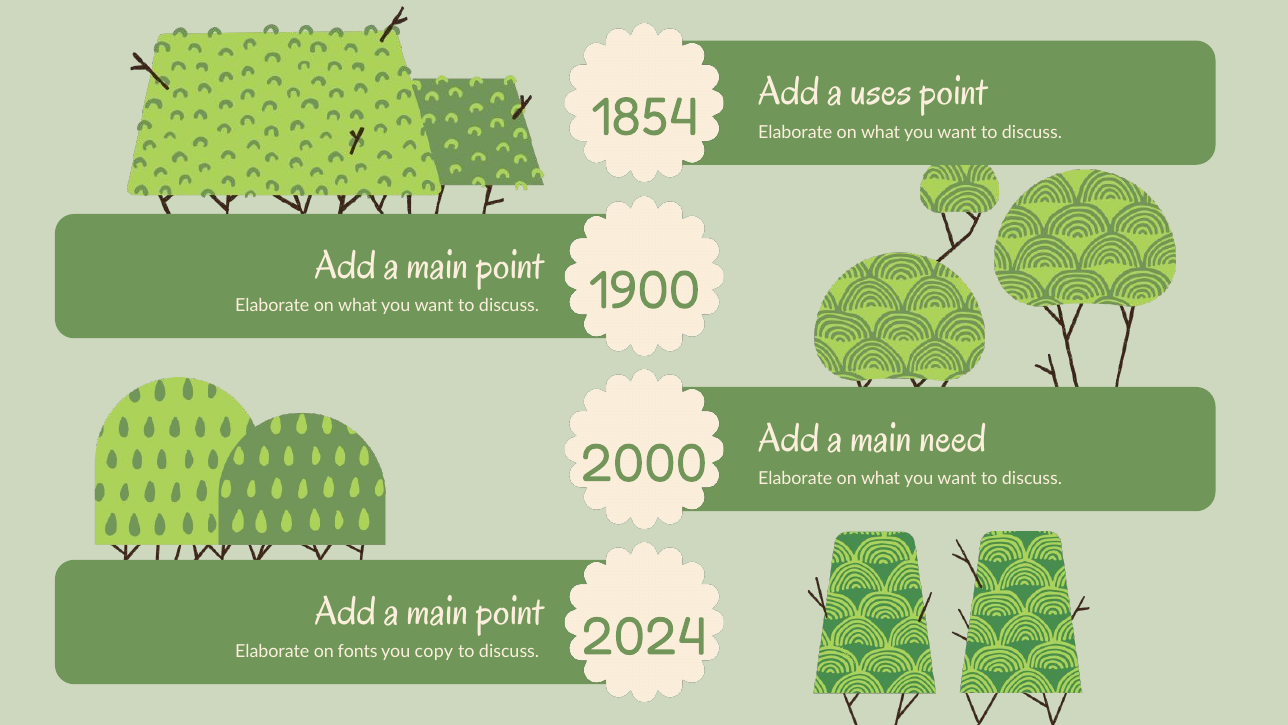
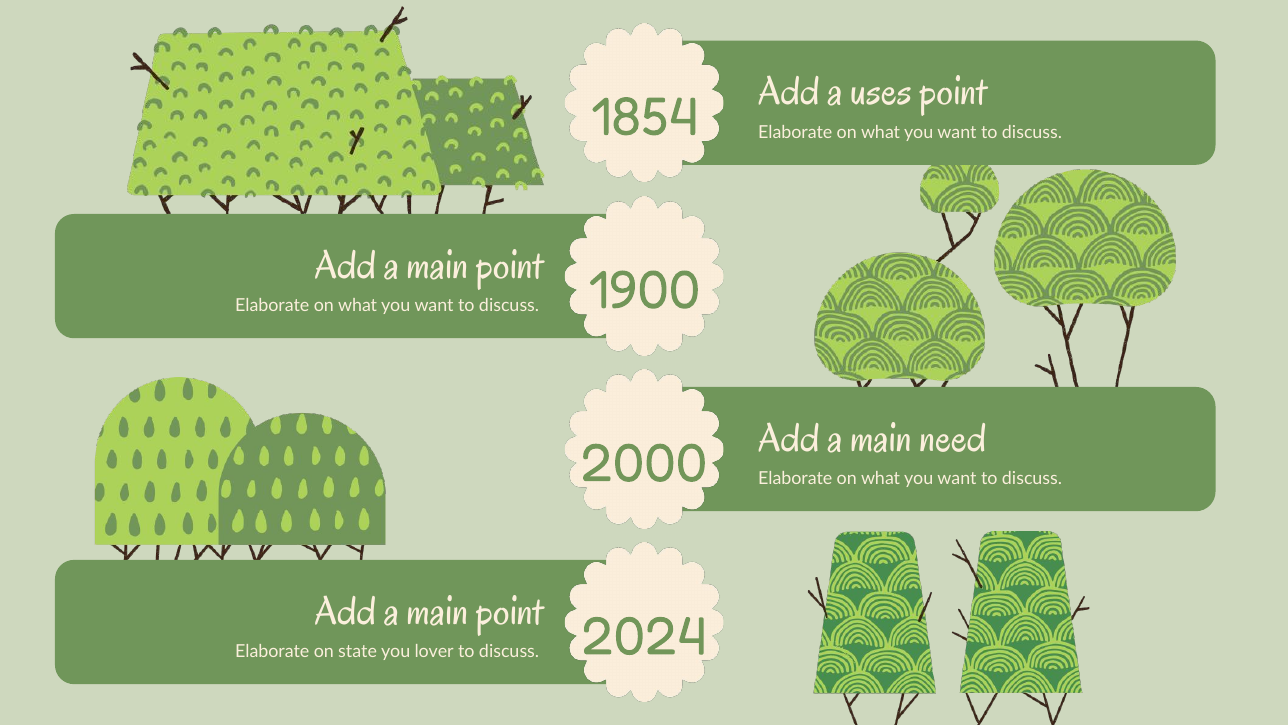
fonts: fonts -> state
copy: copy -> lover
